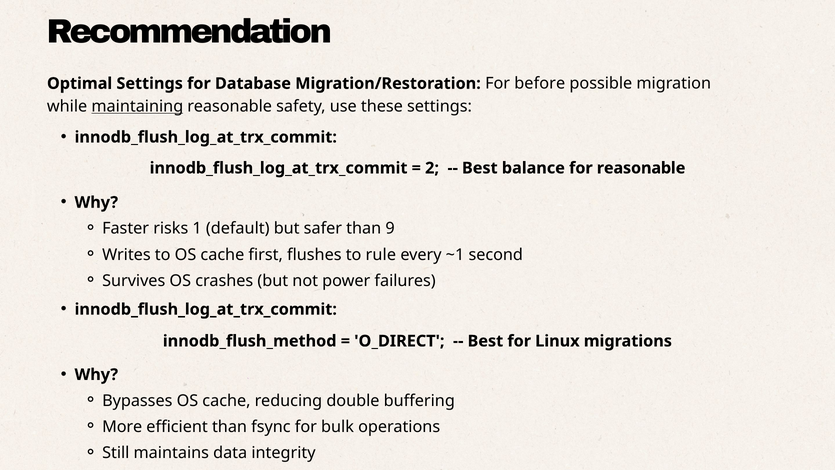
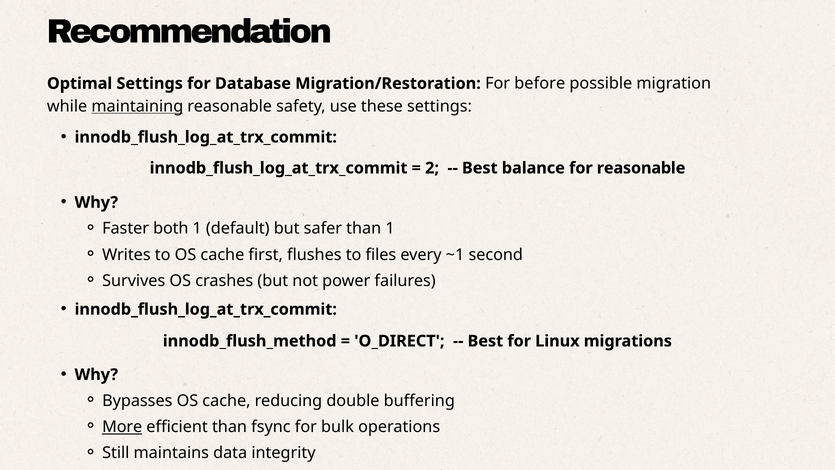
risks: risks -> both
than 9: 9 -> 1
rule: rule -> files
More underline: none -> present
